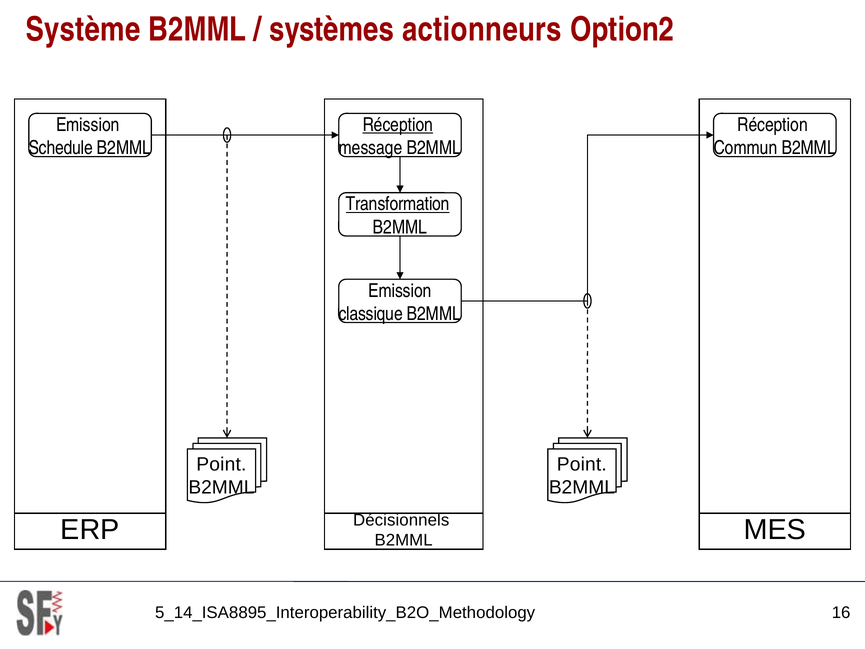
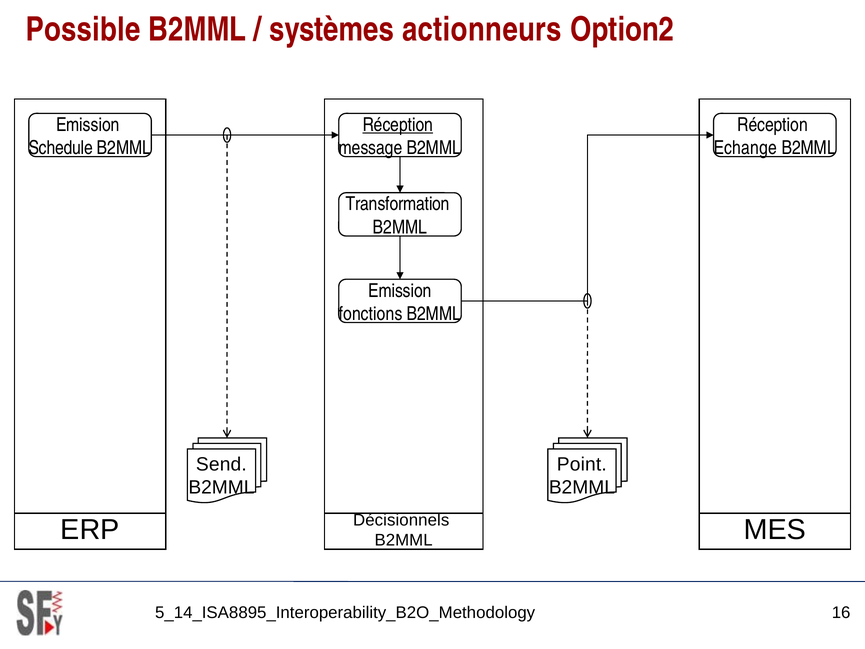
Système: Système -> Possible
Commun: Commun -> Echange
Transformation underline: present -> none
classique: classique -> fonctions
Point at (221, 464): Point -> Send
